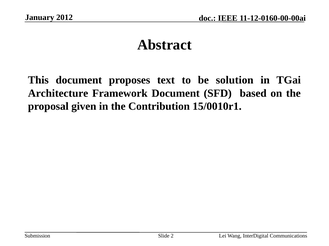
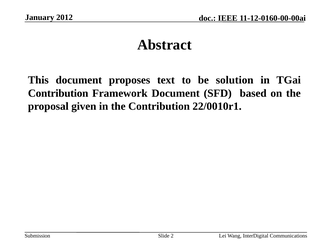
Architecture at (58, 93): Architecture -> Contribution
15/0010r1: 15/0010r1 -> 22/0010r1
